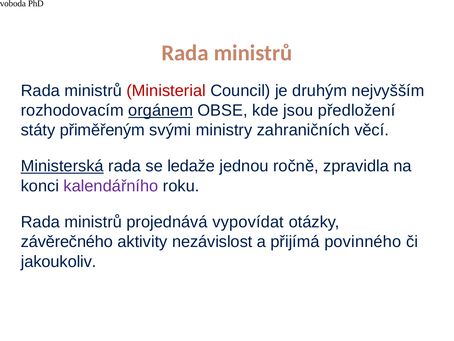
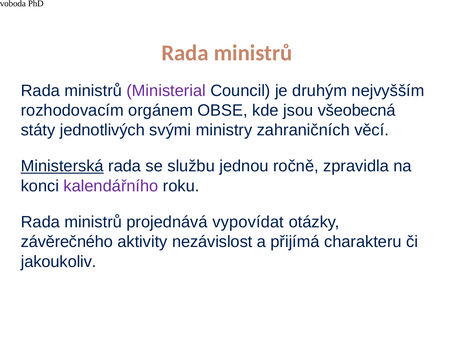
Ministerial colour: red -> purple
orgánem underline: present -> none
předložení: předložení -> všeobecná
přiměřeným: přiměřeným -> jednotlivých
ledaže: ledaže -> službu
povinného: povinného -> charakteru
